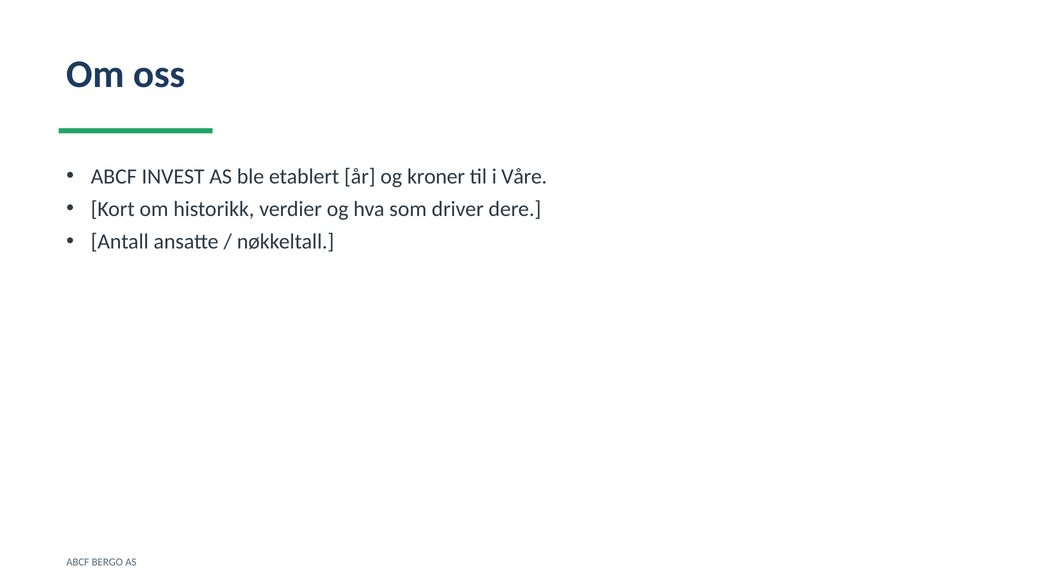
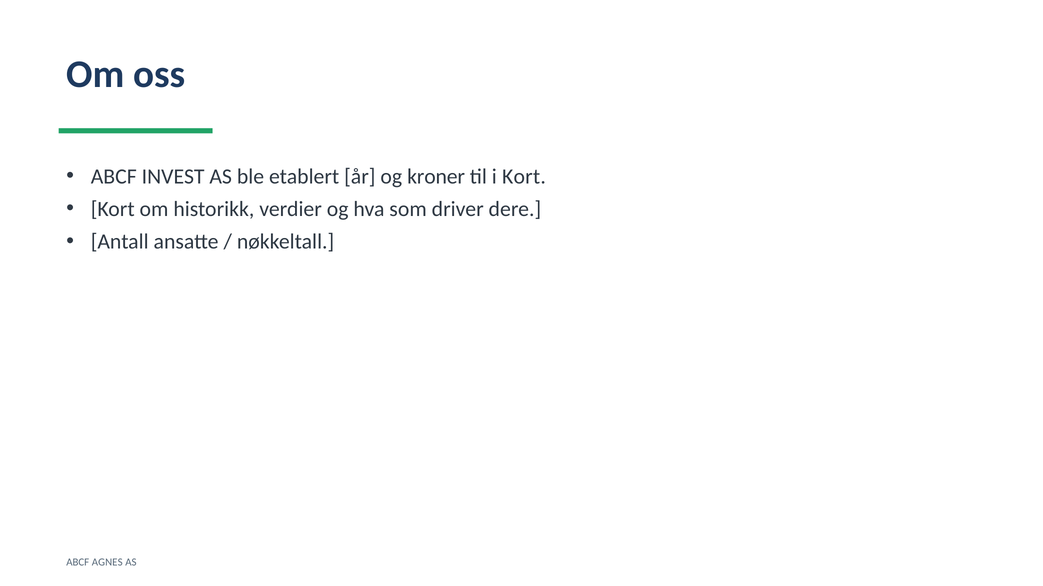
i Våre: Våre -> Kort
BERGO: BERGO -> AGNES
